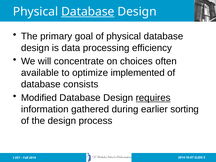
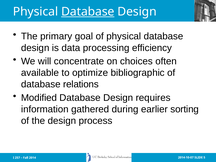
implemented: implemented -> bibliographic
consists: consists -> relations
requires underline: present -> none
